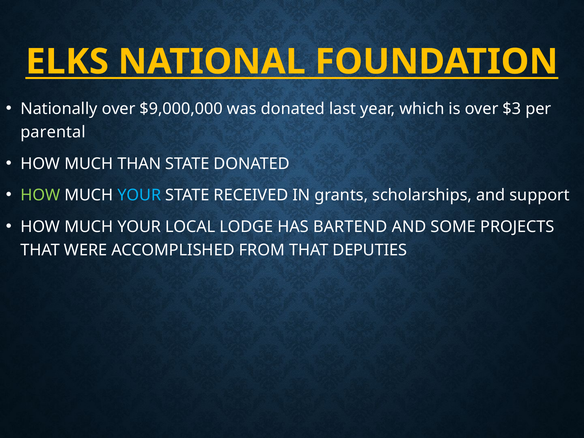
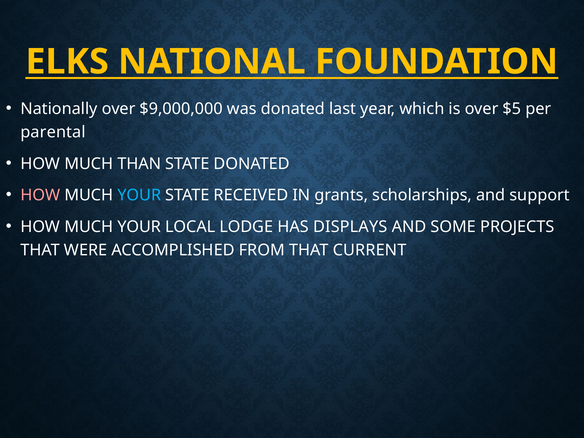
$3: $3 -> $5
HOW at (40, 195) colour: light green -> pink
BARTEND: BARTEND -> DISPLAYS
DEPUTIES: DEPUTIES -> CURRENT
